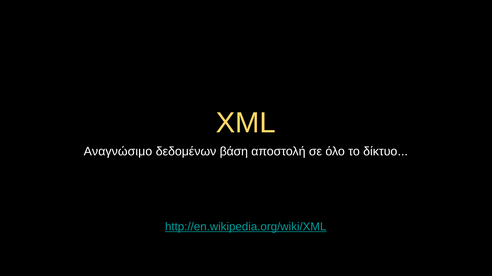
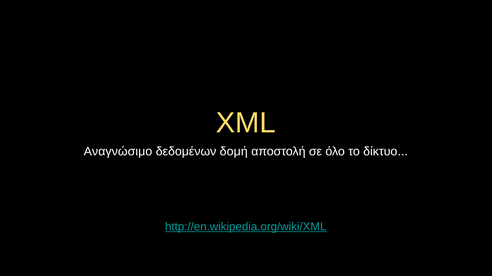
βάση: βάση -> δομή
